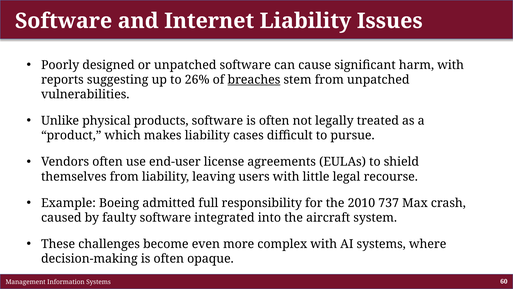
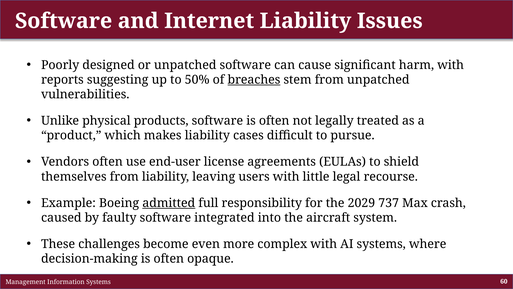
26%: 26% -> 50%
admitted underline: none -> present
2010: 2010 -> 2029
